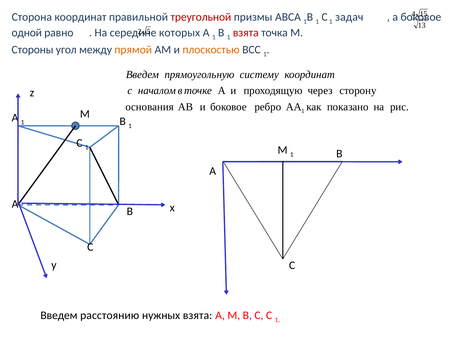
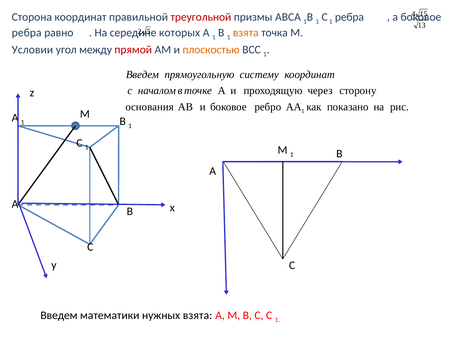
1 задач: задач -> ребра
одной at (27, 33): одной -> ребра
взята at (246, 33) colour: red -> orange
Стороны: Стороны -> Условии
прямой colour: orange -> red
расстоянию: расстоянию -> математики
